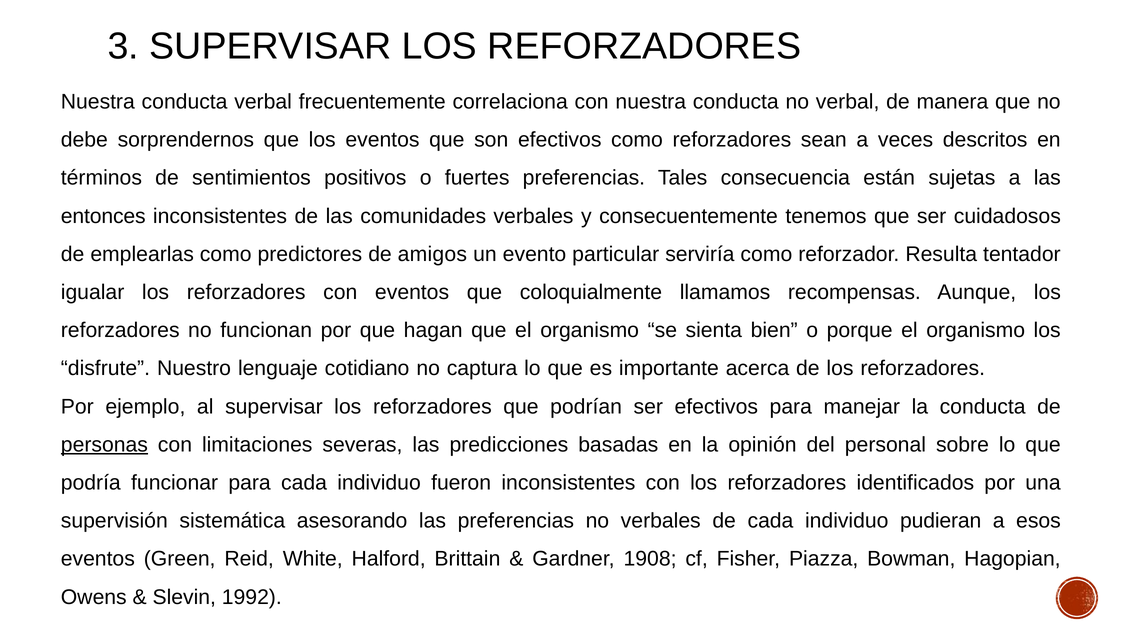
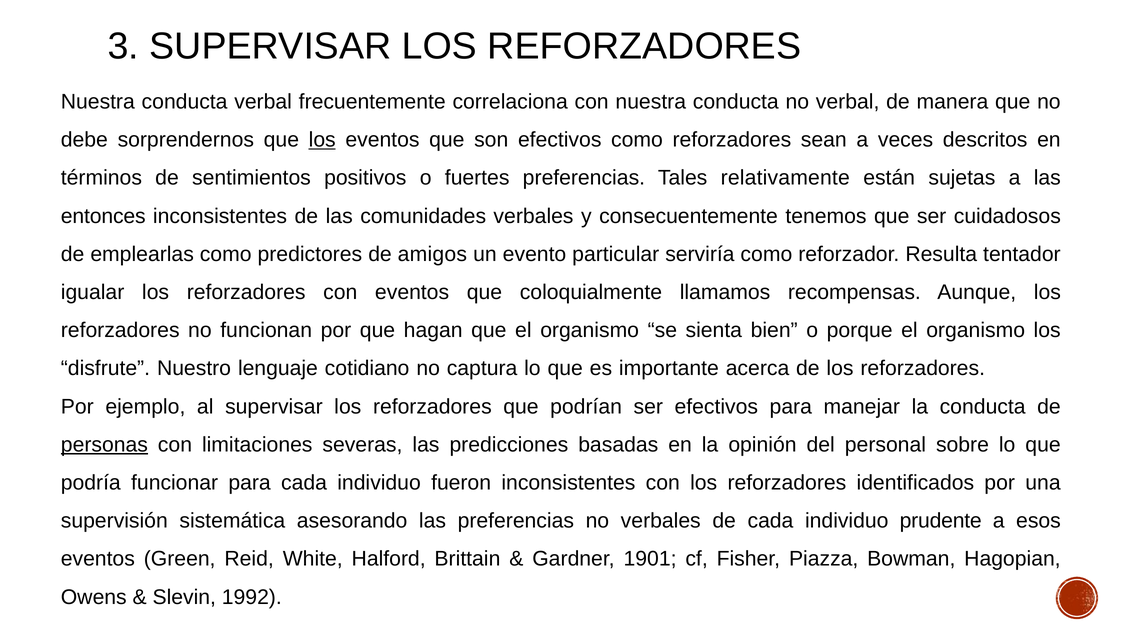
los at (322, 140) underline: none -> present
consecuencia: consecuencia -> relativamente
pudieran: pudieran -> prudente
1908: 1908 -> 1901
